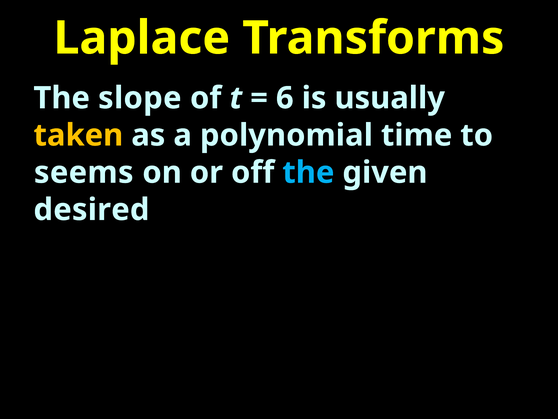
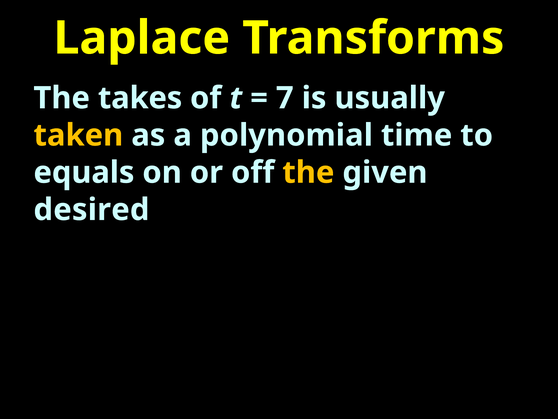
slope: slope -> takes
6: 6 -> 7
seems: seems -> equals
the at (308, 172) colour: light blue -> yellow
